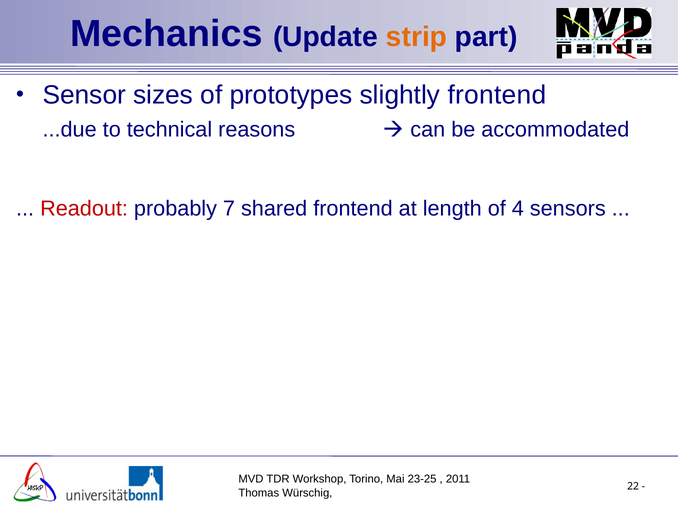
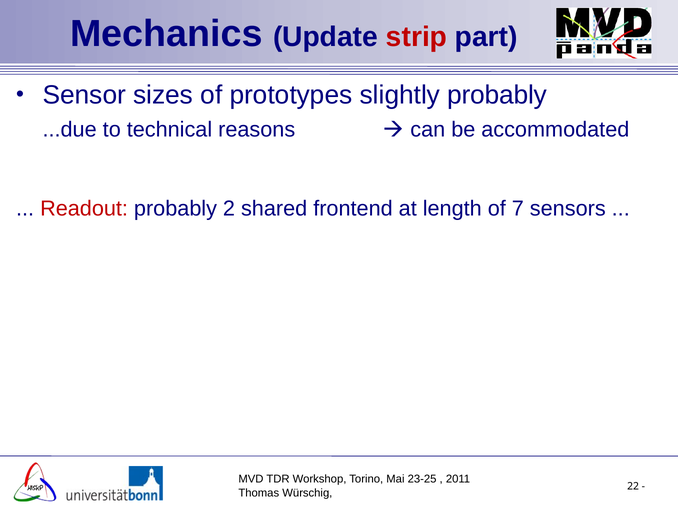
strip colour: orange -> red
slightly frontend: frontend -> probably
7: 7 -> 2
4: 4 -> 7
